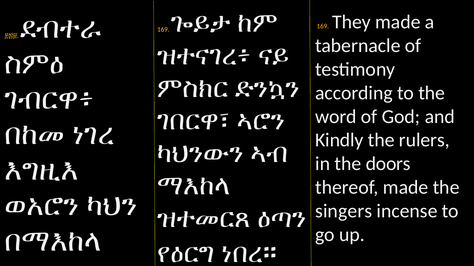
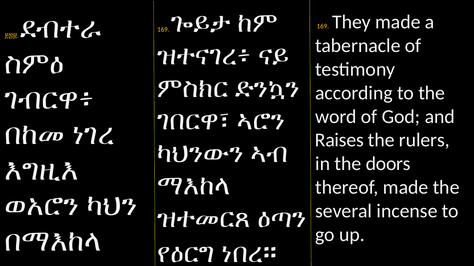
Kindly: Kindly -> Raises
singers: singers -> several
